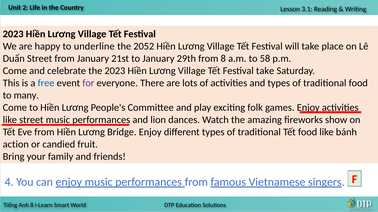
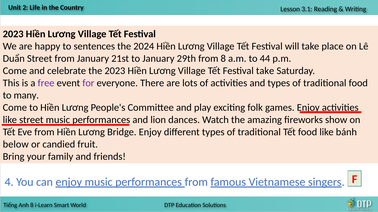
underline: underline -> sentences
2052: 2052 -> 2024
58: 58 -> 44
free colour: blue -> purple
action: action -> below
